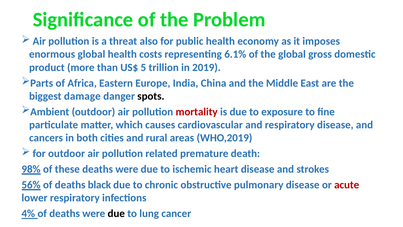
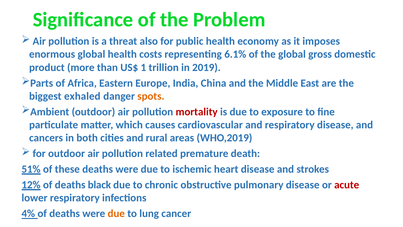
5: 5 -> 1
damage: damage -> exhaled
spots colour: black -> orange
98%: 98% -> 51%
56%: 56% -> 12%
due at (116, 213) colour: black -> orange
